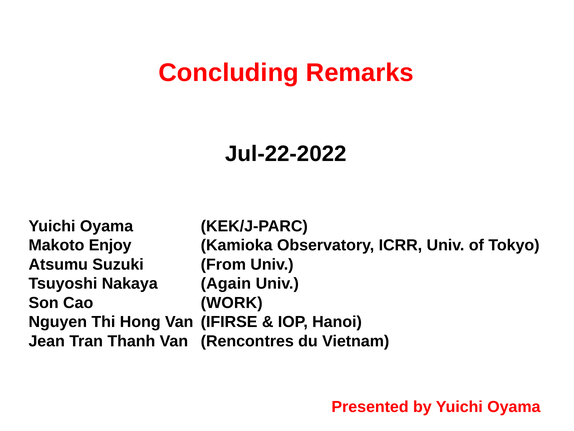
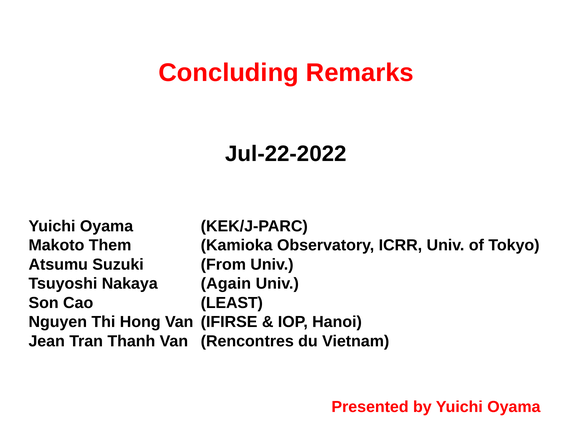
Enjoy: Enjoy -> Them
WORK: WORK -> LEAST
